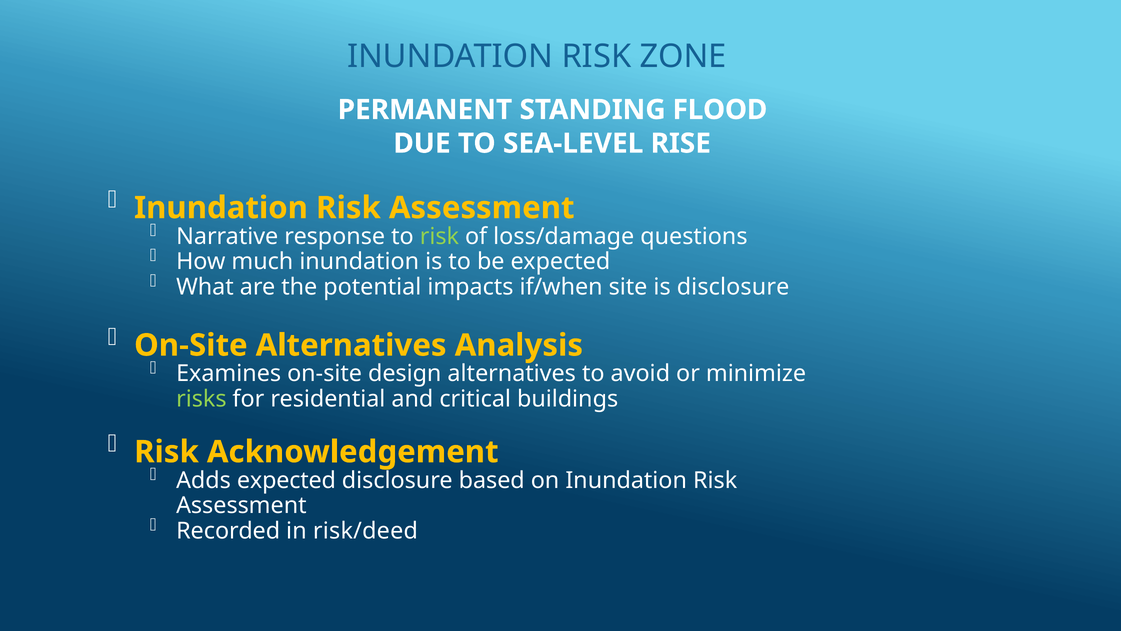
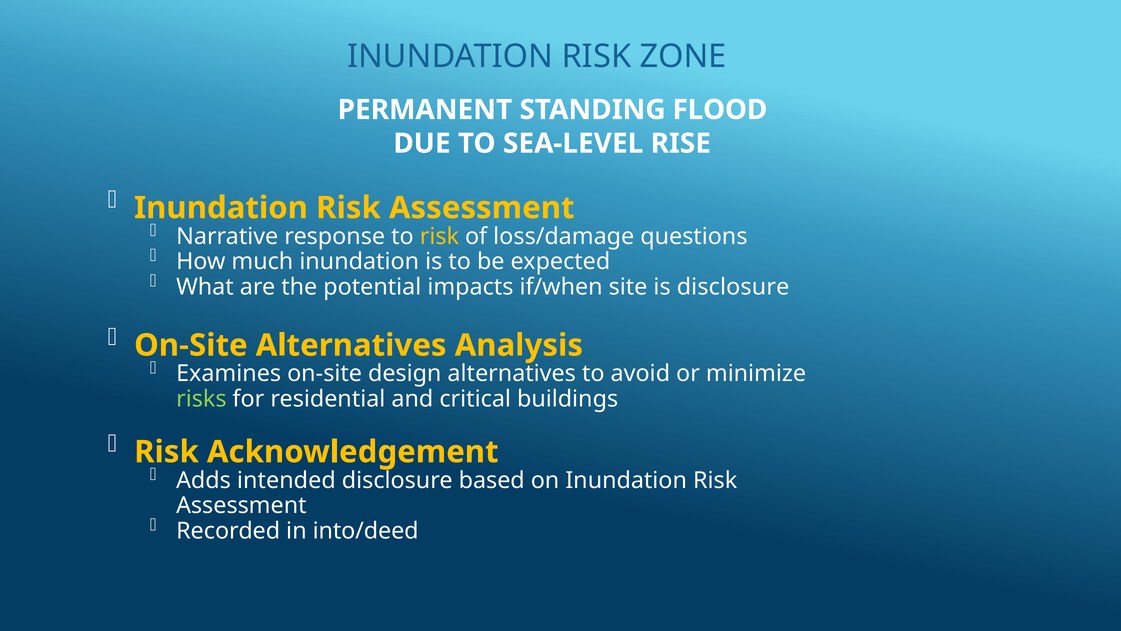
risk at (439, 236) colour: light green -> yellow
Adds expected: expected -> intended
risk/deed: risk/deed -> into/deed
